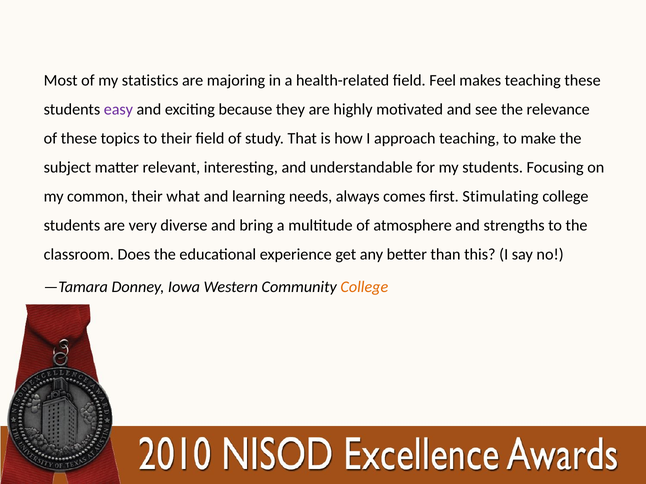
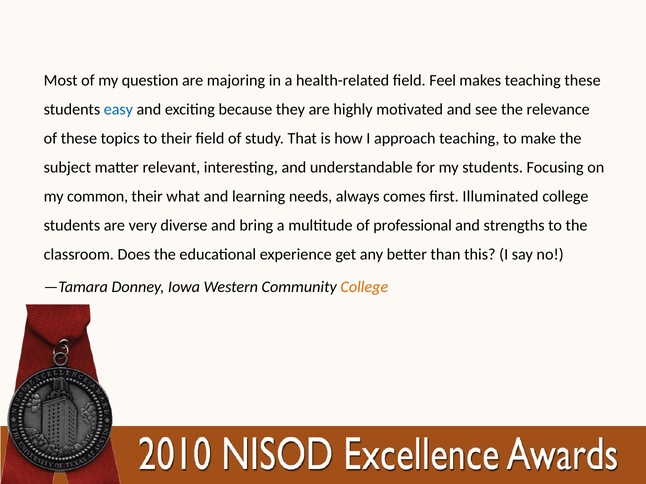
statistics: statistics -> question
easy colour: purple -> blue
Stimulating: Stimulating -> Illuminated
atmosphere: atmosphere -> professional
